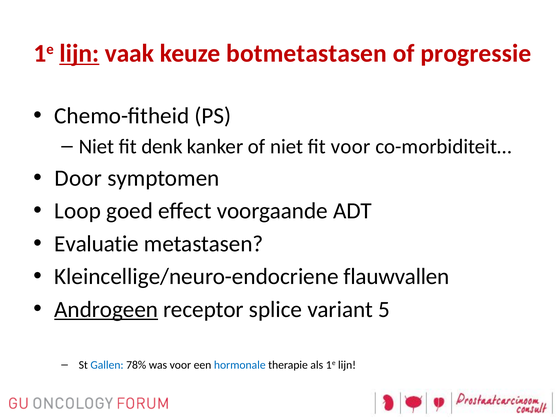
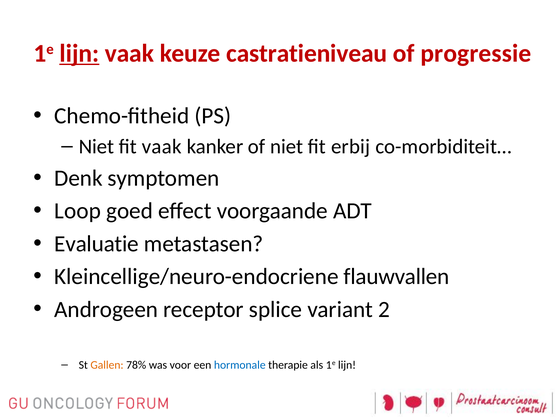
botmetastasen: botmetastasen -> castratieniveau
fit denk: denk -> vaak
fit voor: voor -> erbij
Door: Door -> Denk
Androgeen underline: present -> none
5: 5 -> 2
Gallen colour: blue -> orange
